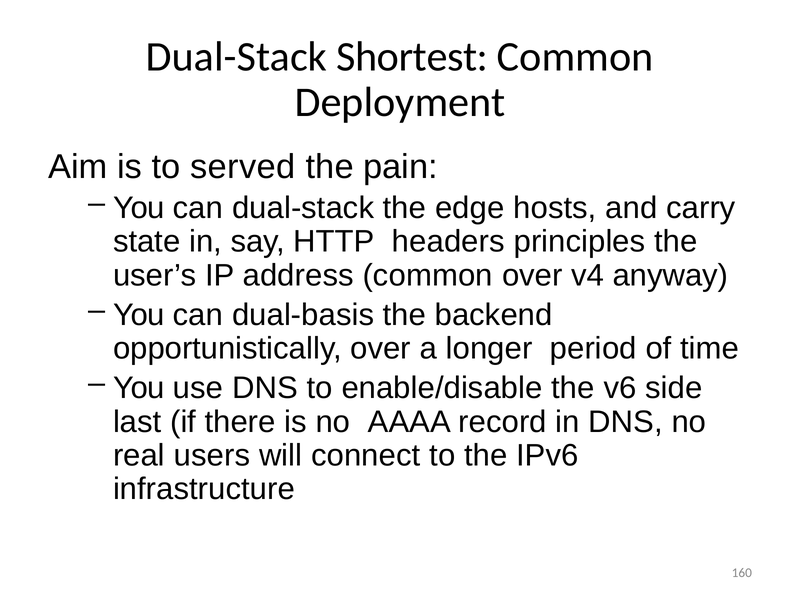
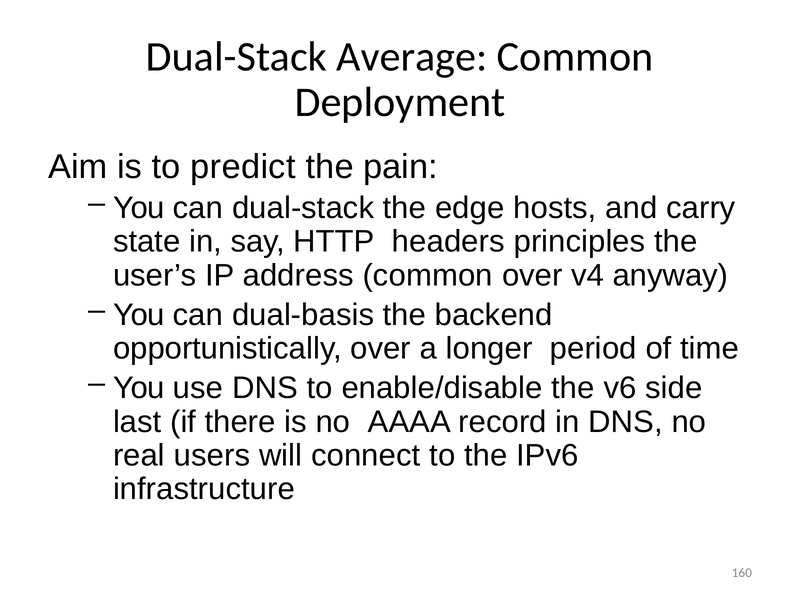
Shortest: Shortest -> Average
served: served -> predict
